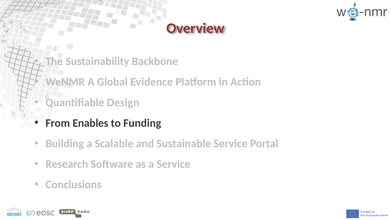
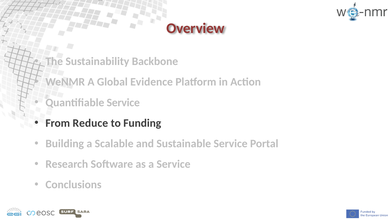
Quantifiable Design: Design -> Service
Enables: Enables -> Reduce
